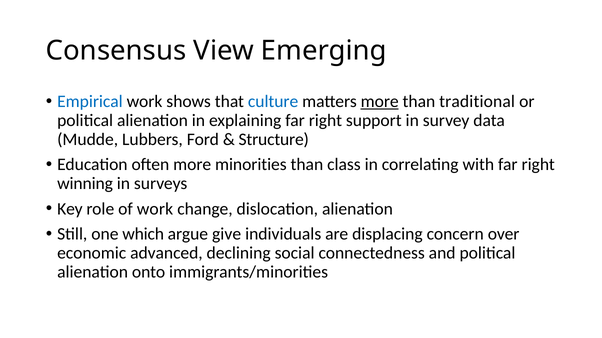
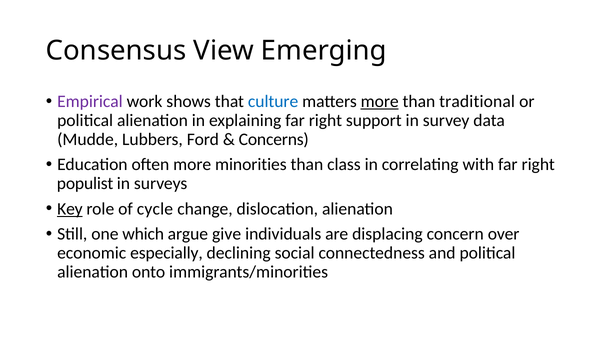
Empirical colour: blue -> purple
Structure: Structure -> Concerns
winning: winning -> populist
Key underline: none -> present
of work: work -> cycle
advanced: advanced -> especially
